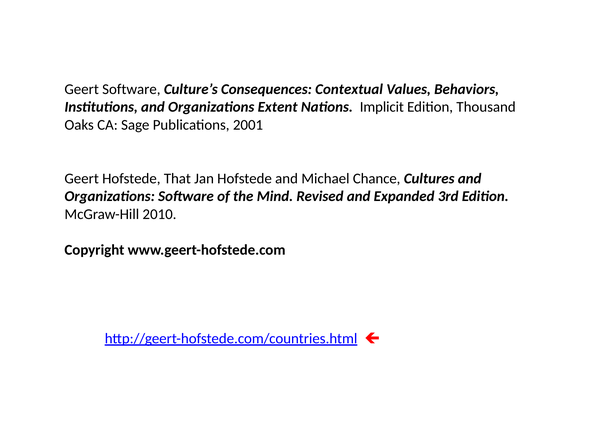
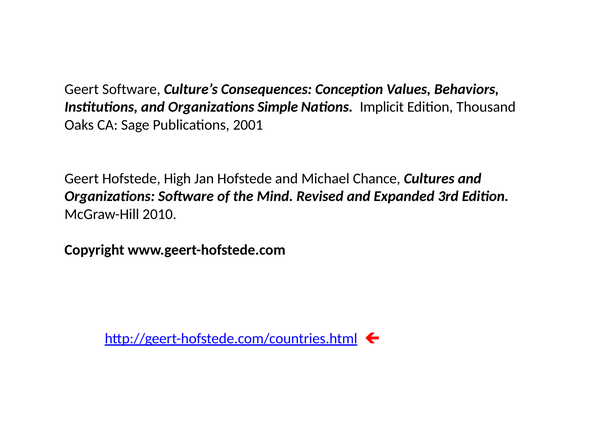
Contextual: Contextual -> Conception
Extent: Extent -> Simple
That: That -> High
